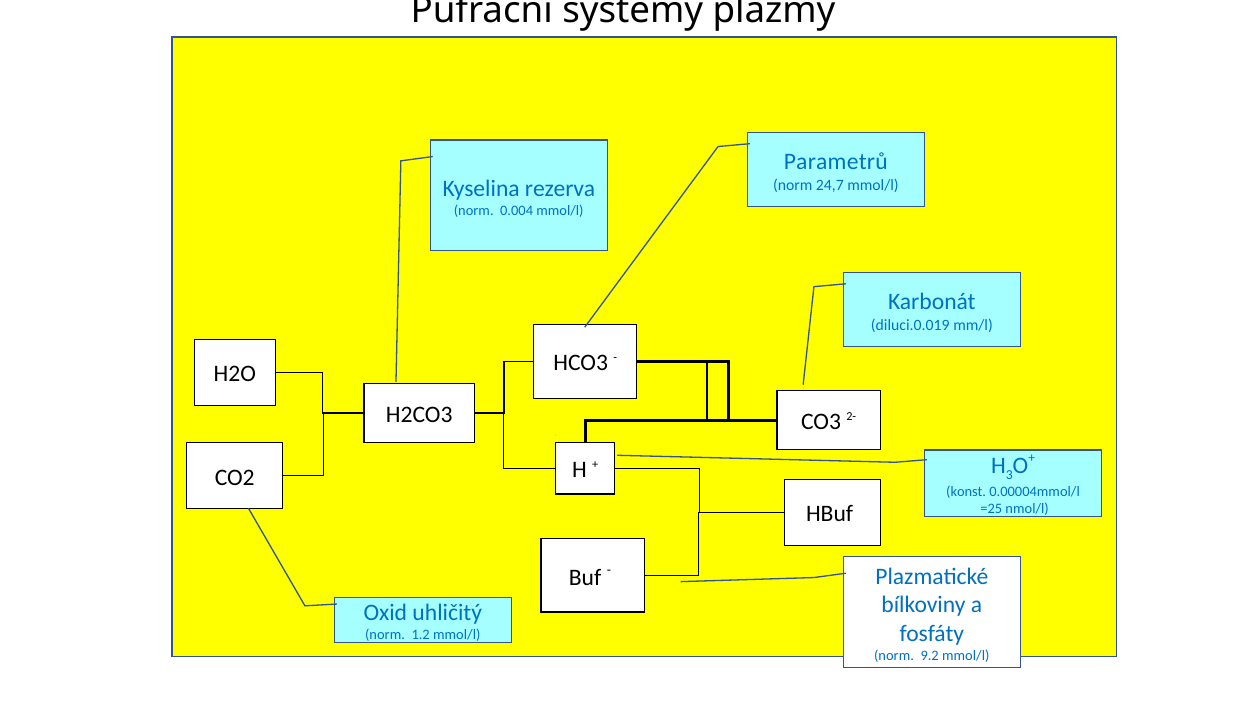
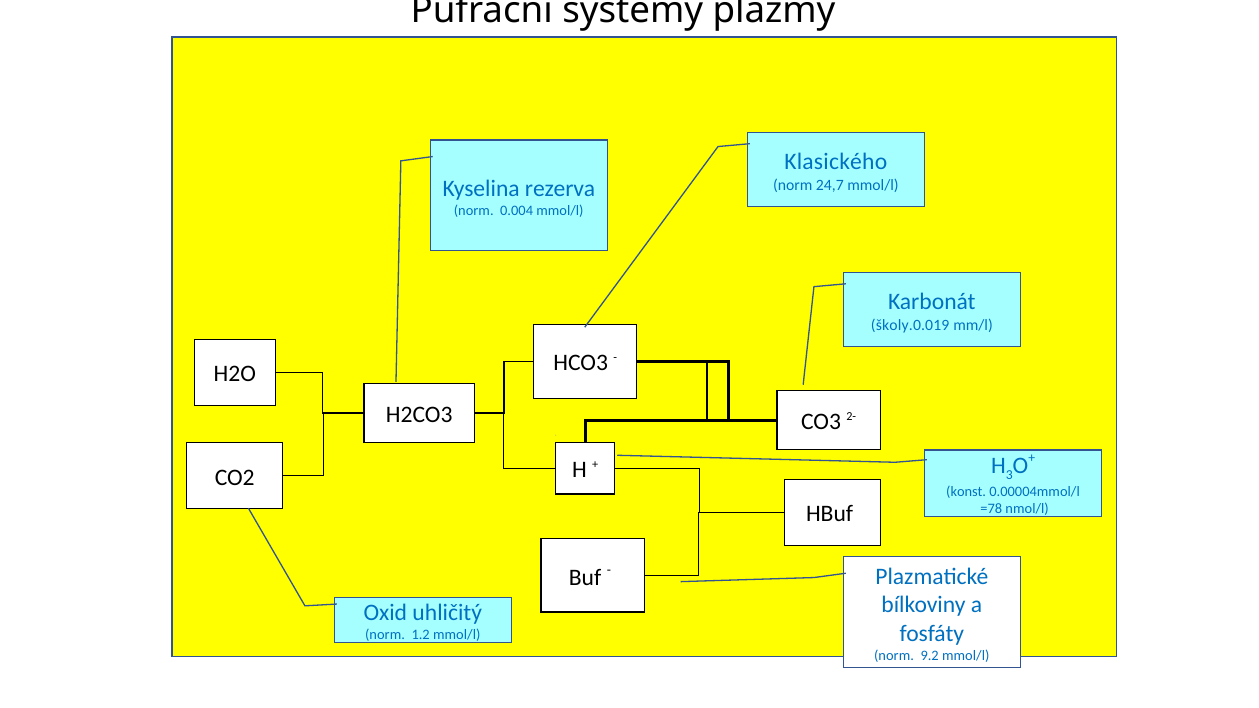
Parametrů: Parametrů -> Klasického
diluci.0.019: diluci.0.019 -> školy.0.019
=25: =25 -> =78
